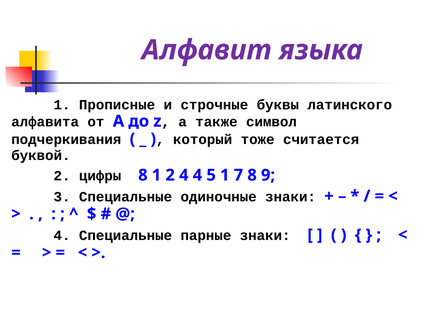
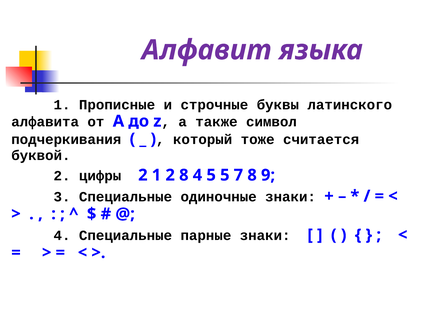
цифры 8: 8 -> 2
2 4: 4 -> 8
5 1: 1 -> 5
